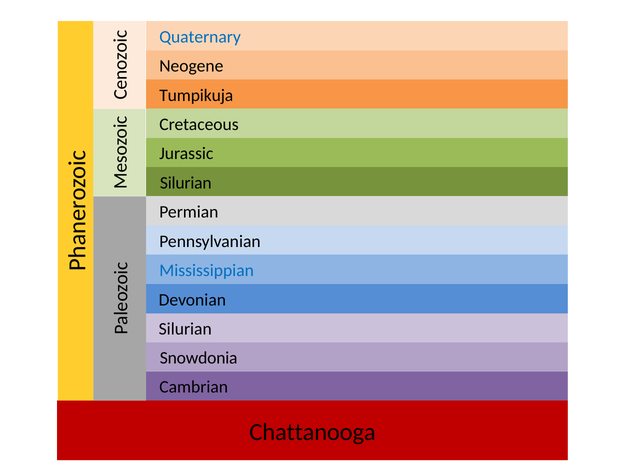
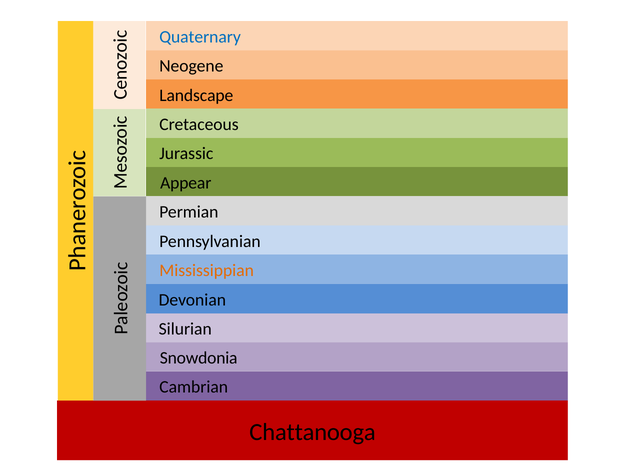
Tumpikuja: Tumpikuja -> Landscape
Silurian at (186, 183): Silurian -> Appear
Mississippian colour: blue -> orange
